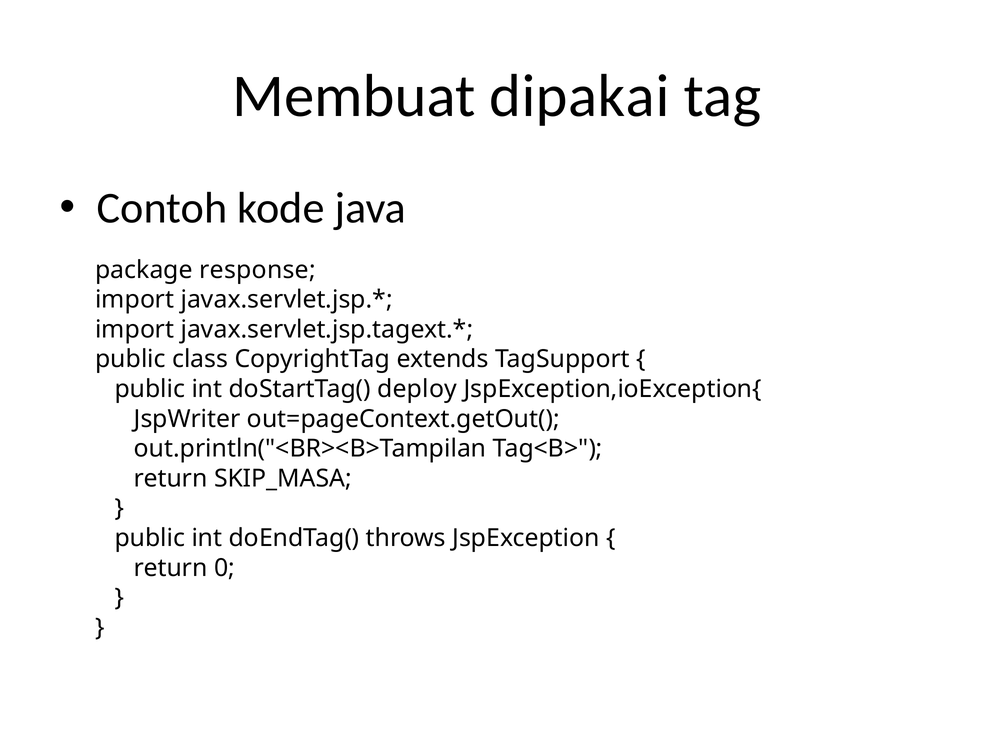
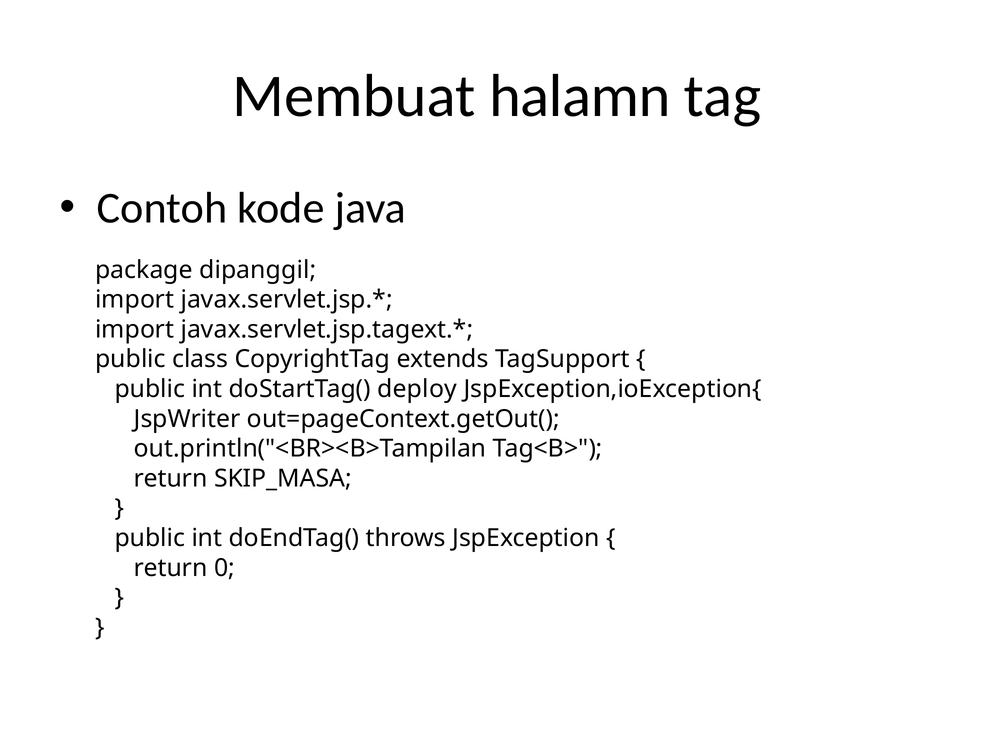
dipakai: dipakai -> halamn
response: response -> dipanggil
